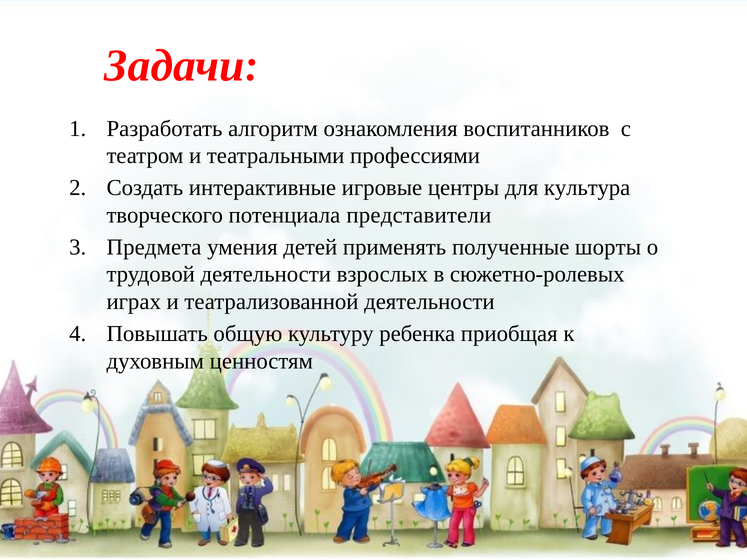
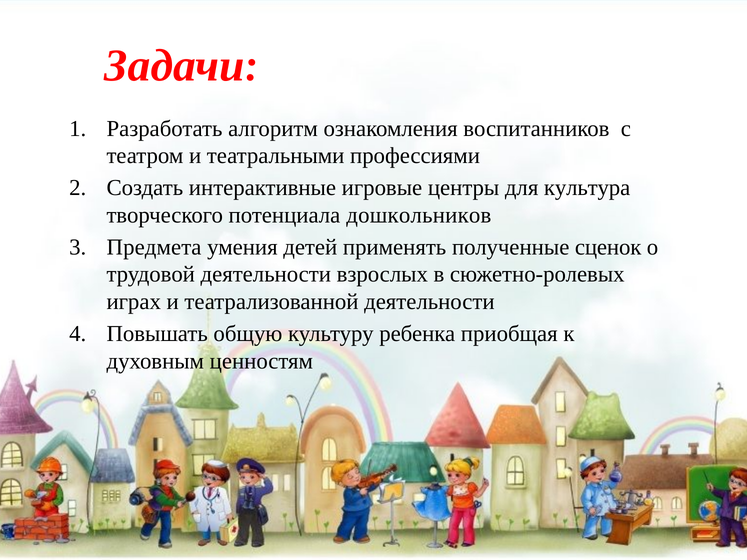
представители: представители -> дошкольников
шорты: шорты -> сценок
